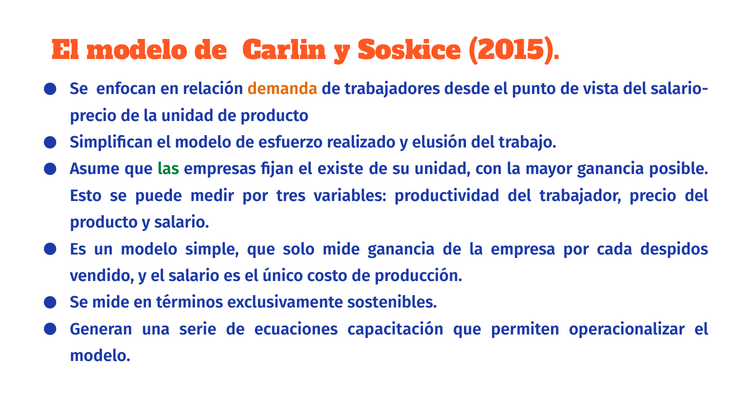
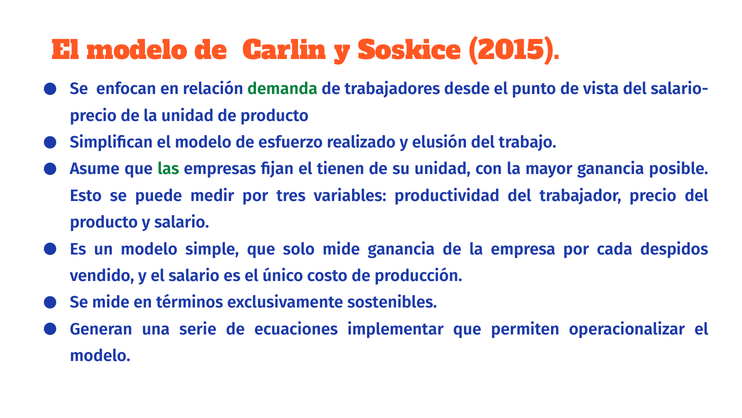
demanda colour: orange -> green
existe: existe -> tienen
capacitación: capacitación -> implementar
